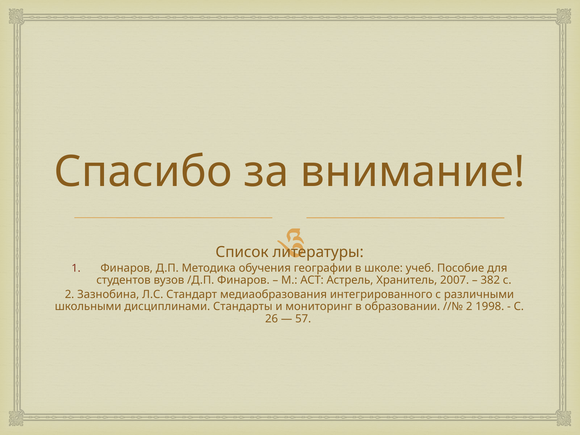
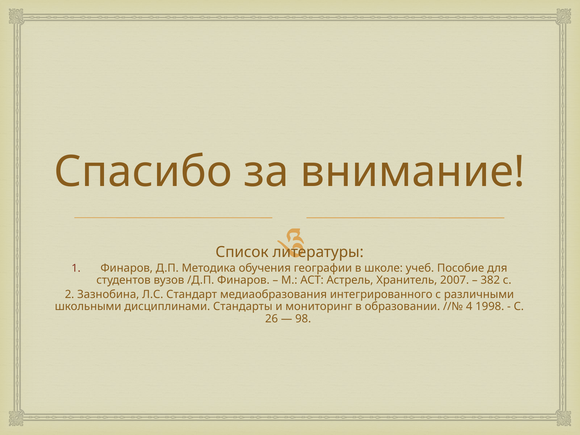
2 at (469, 307): 2 -> 4
57: 57 -> 98
